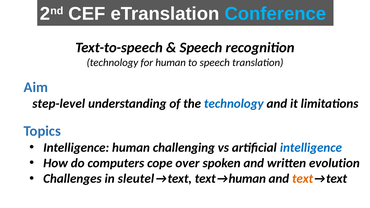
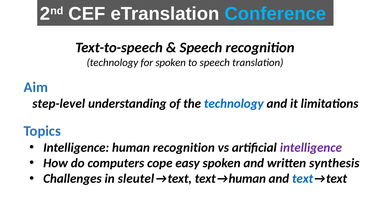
for human: human -> spoken
human challenging: challenging -> recognition
intelligence at (311, 148) colour: blue -> purple
over: over -> easy
evolution: evolution -> synthesis
text at (303, 179) colour: orange -> blue
